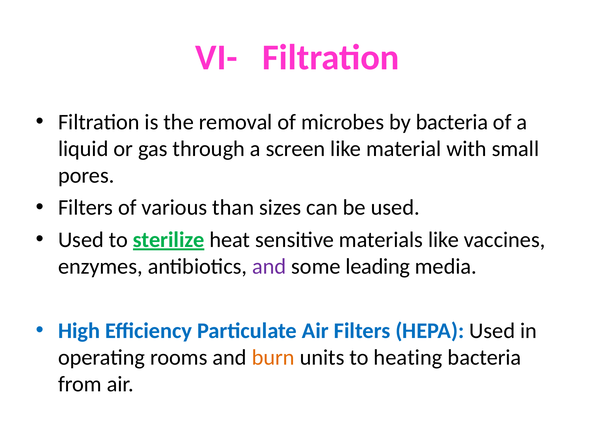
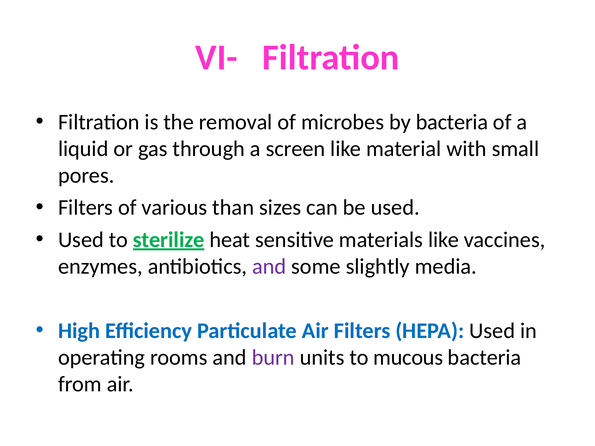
leading: leading -> slightly
burn colour: orange -> purple
heating: heating -> mucous
